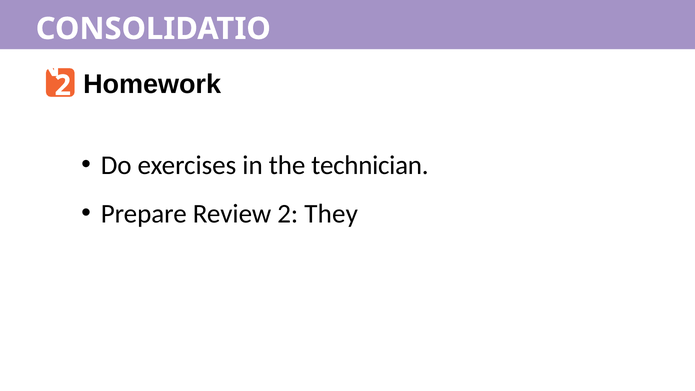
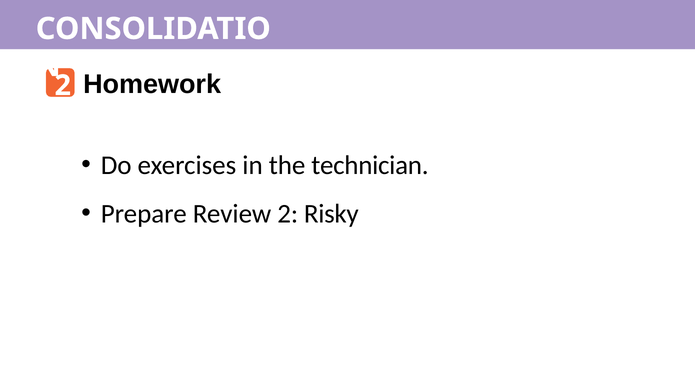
They: They -> Risky
